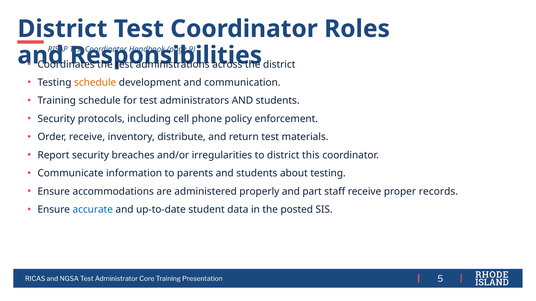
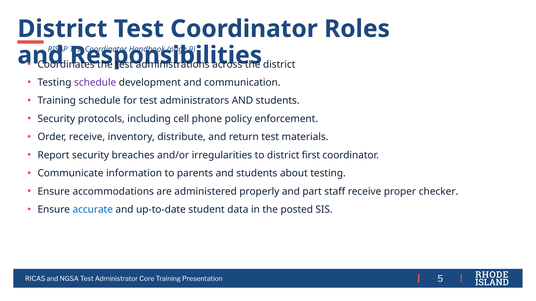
schedule at (95, 83) colour: orange -> purple
this: this -> first
records: records -> checker
